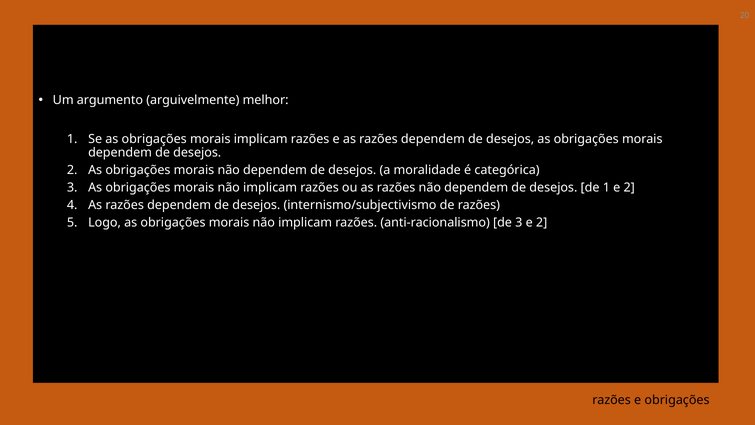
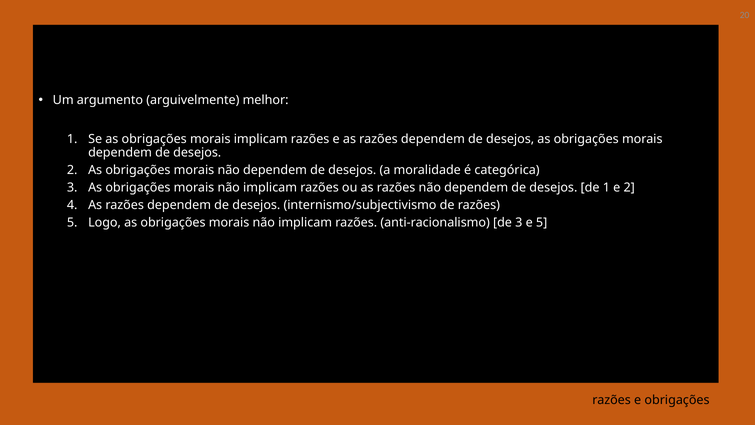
3 e 2: 2 -> 5
